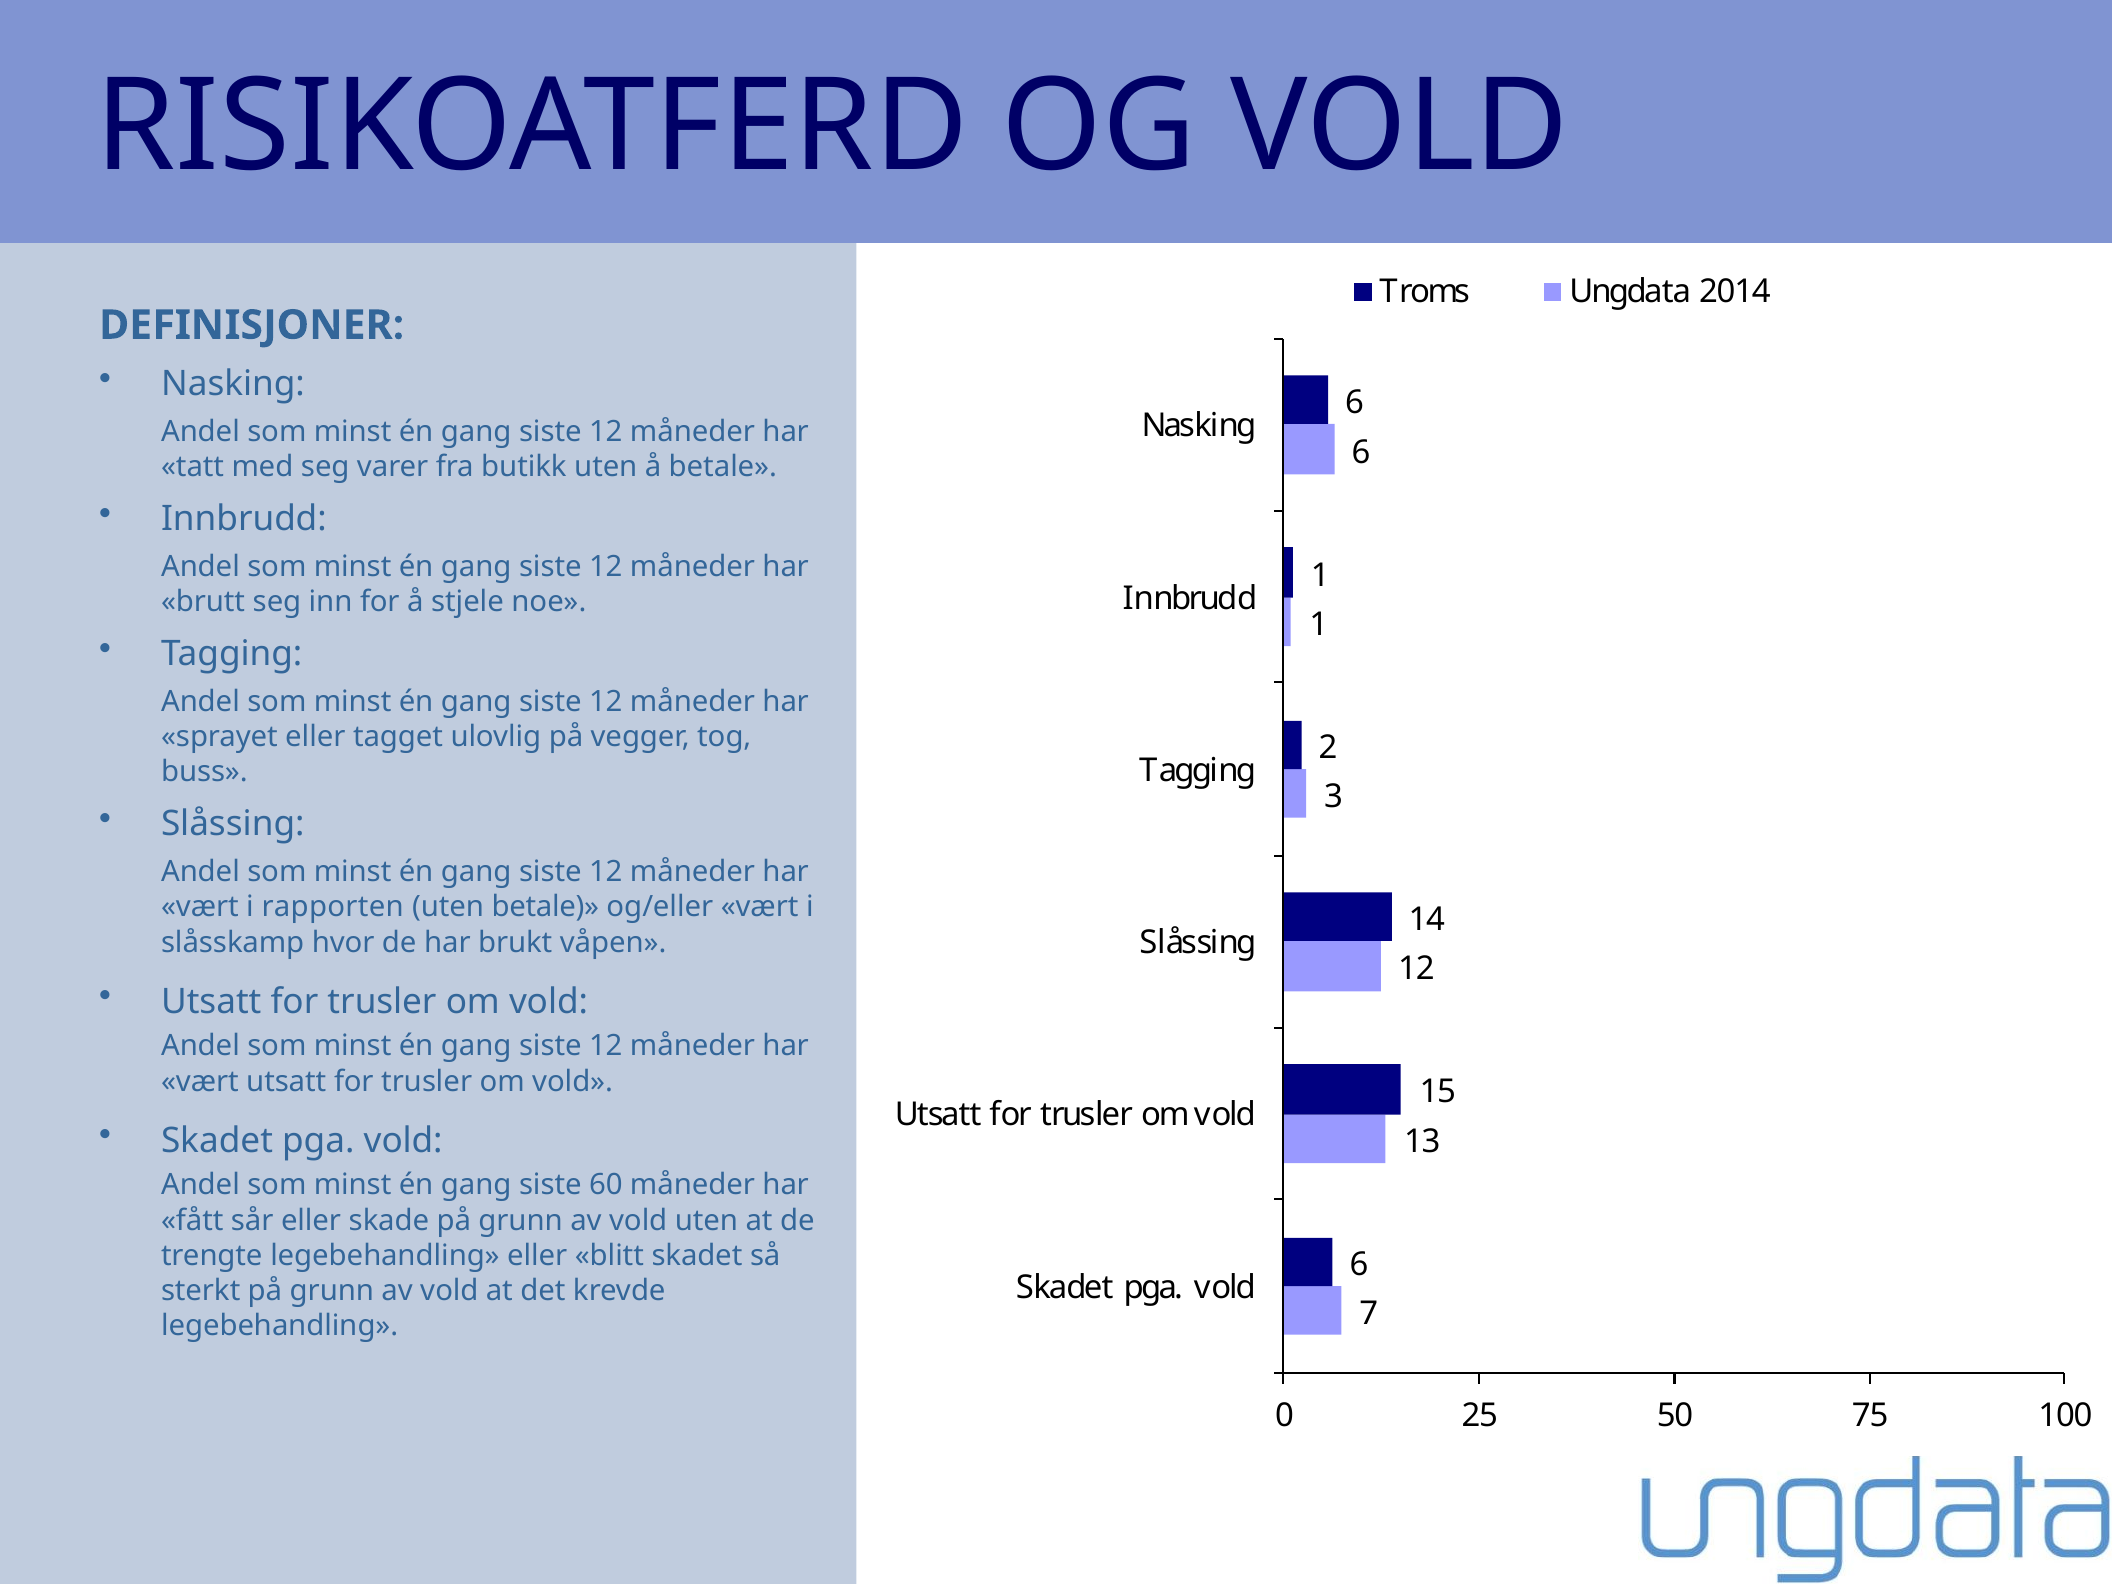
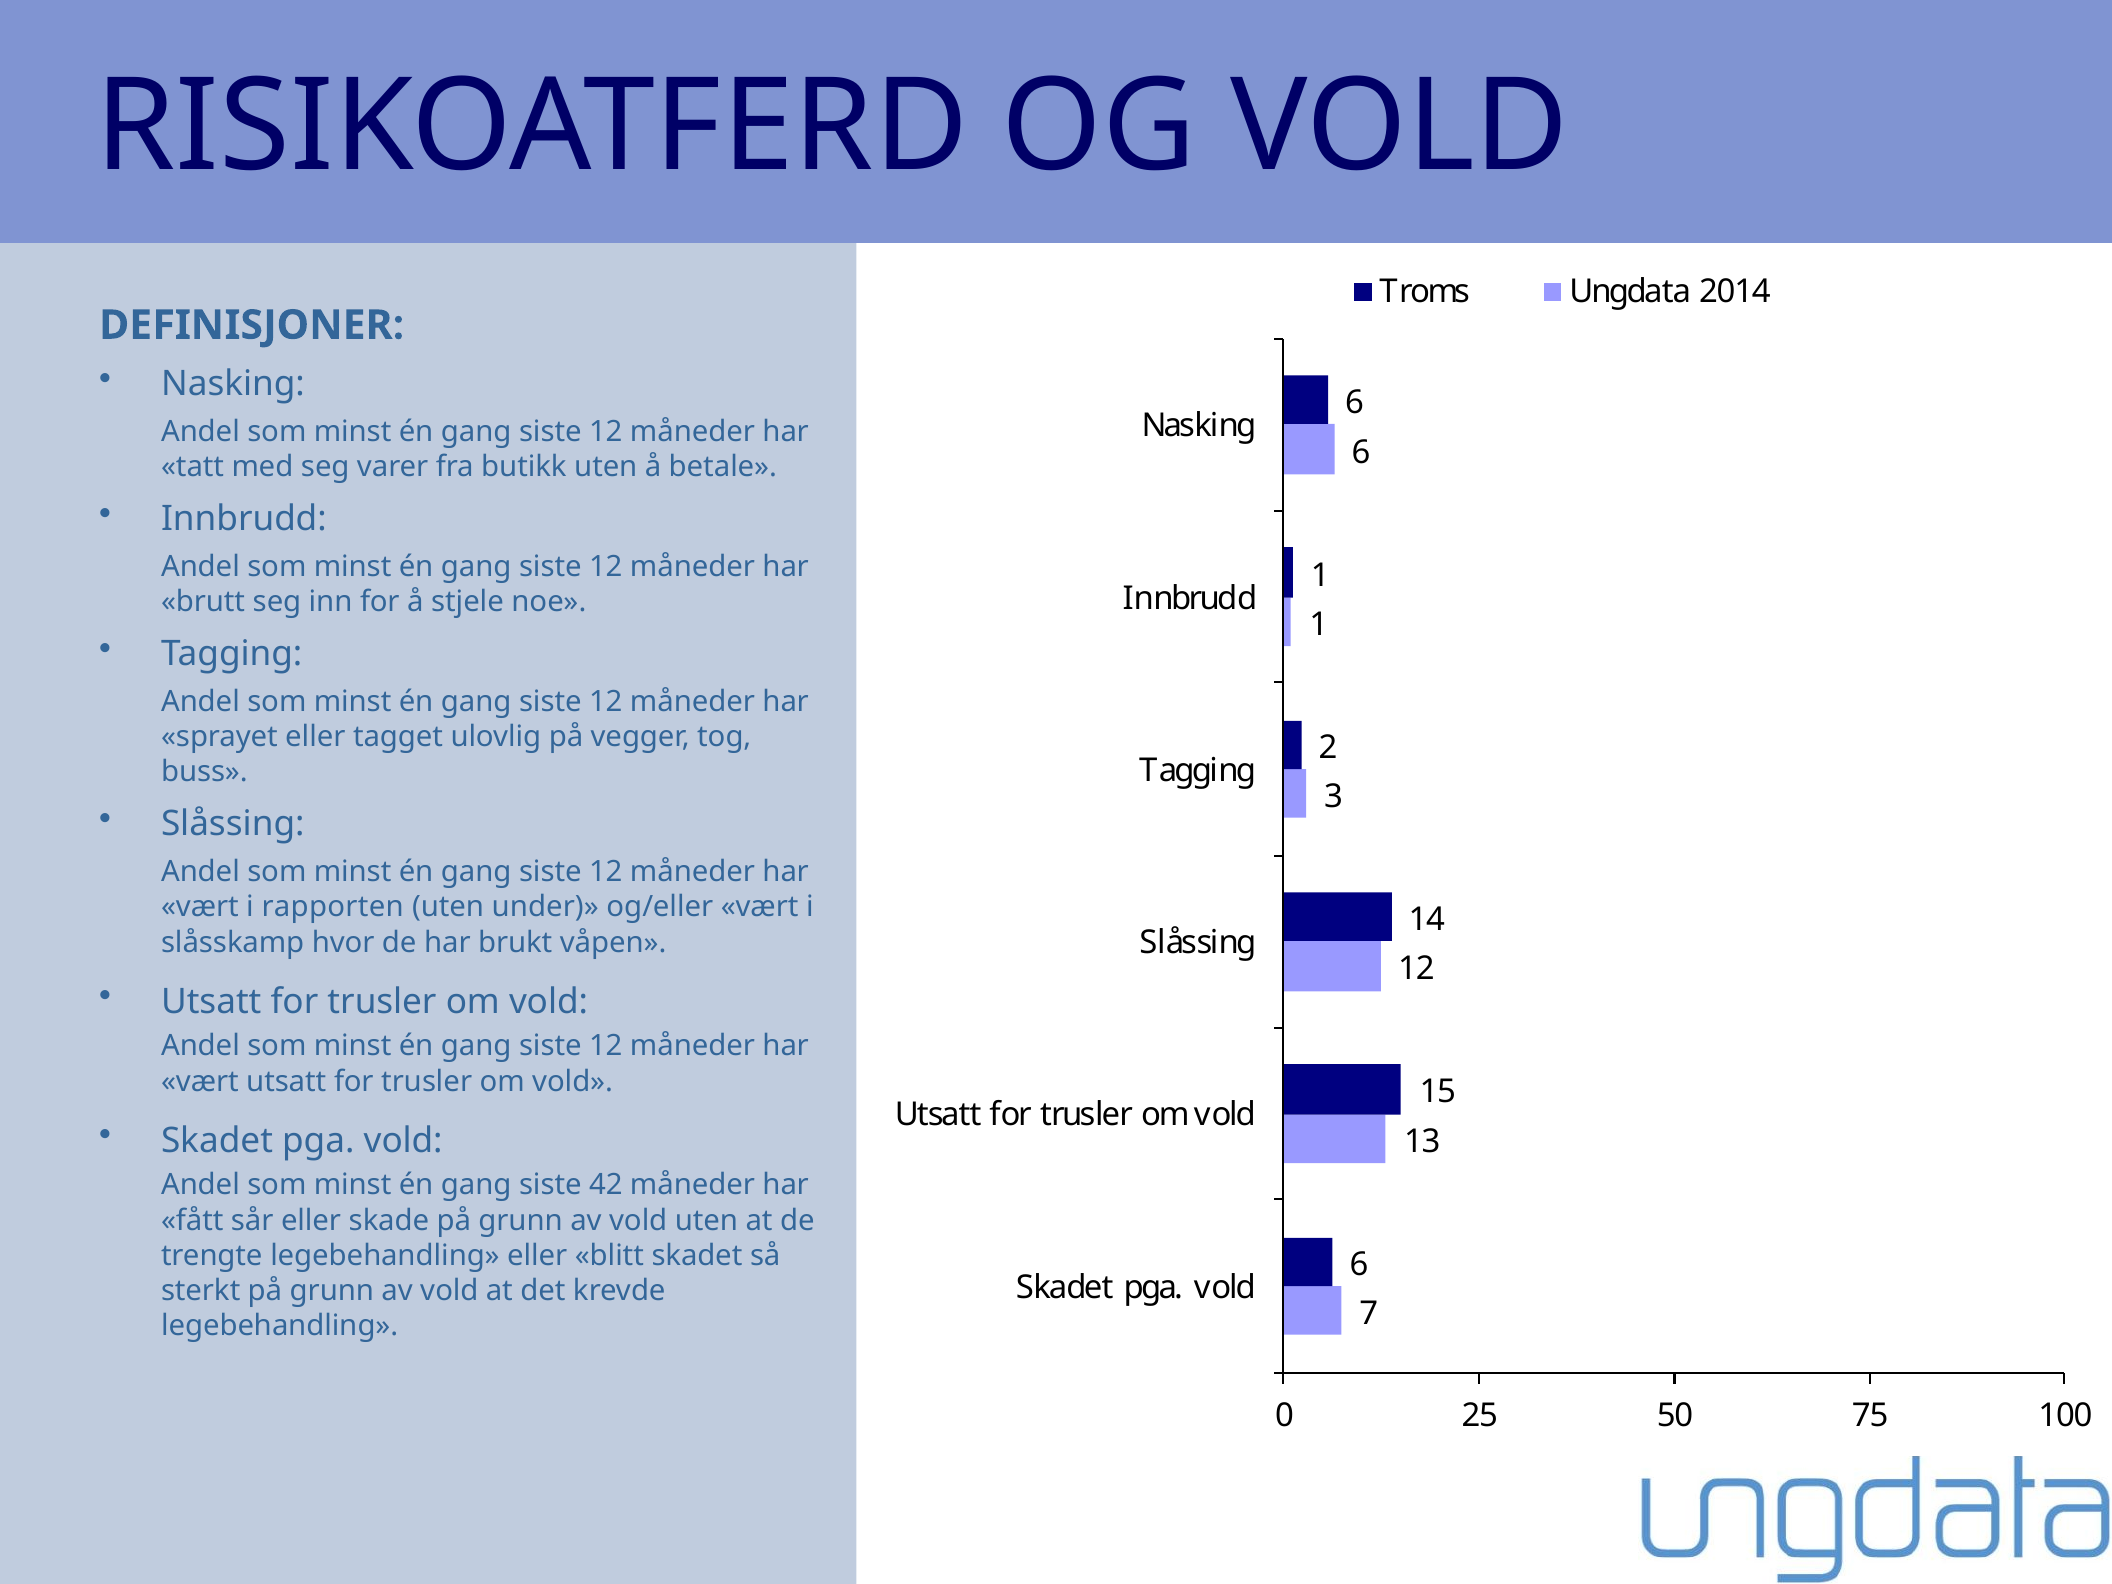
uten betale: betale -> under
60: 60 -> 42
